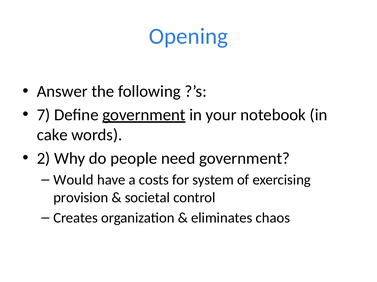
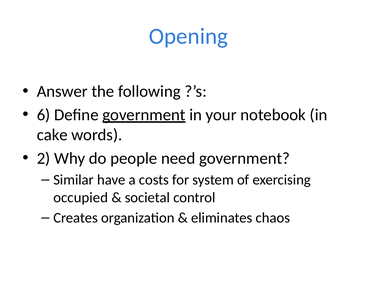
7: 7 -> 6
Would: Would -> Similar
provision: provision -> occupied
